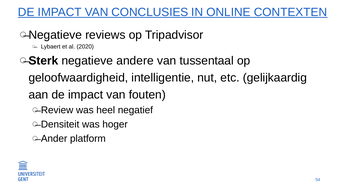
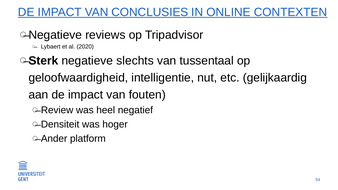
andere: andere -> slechts
